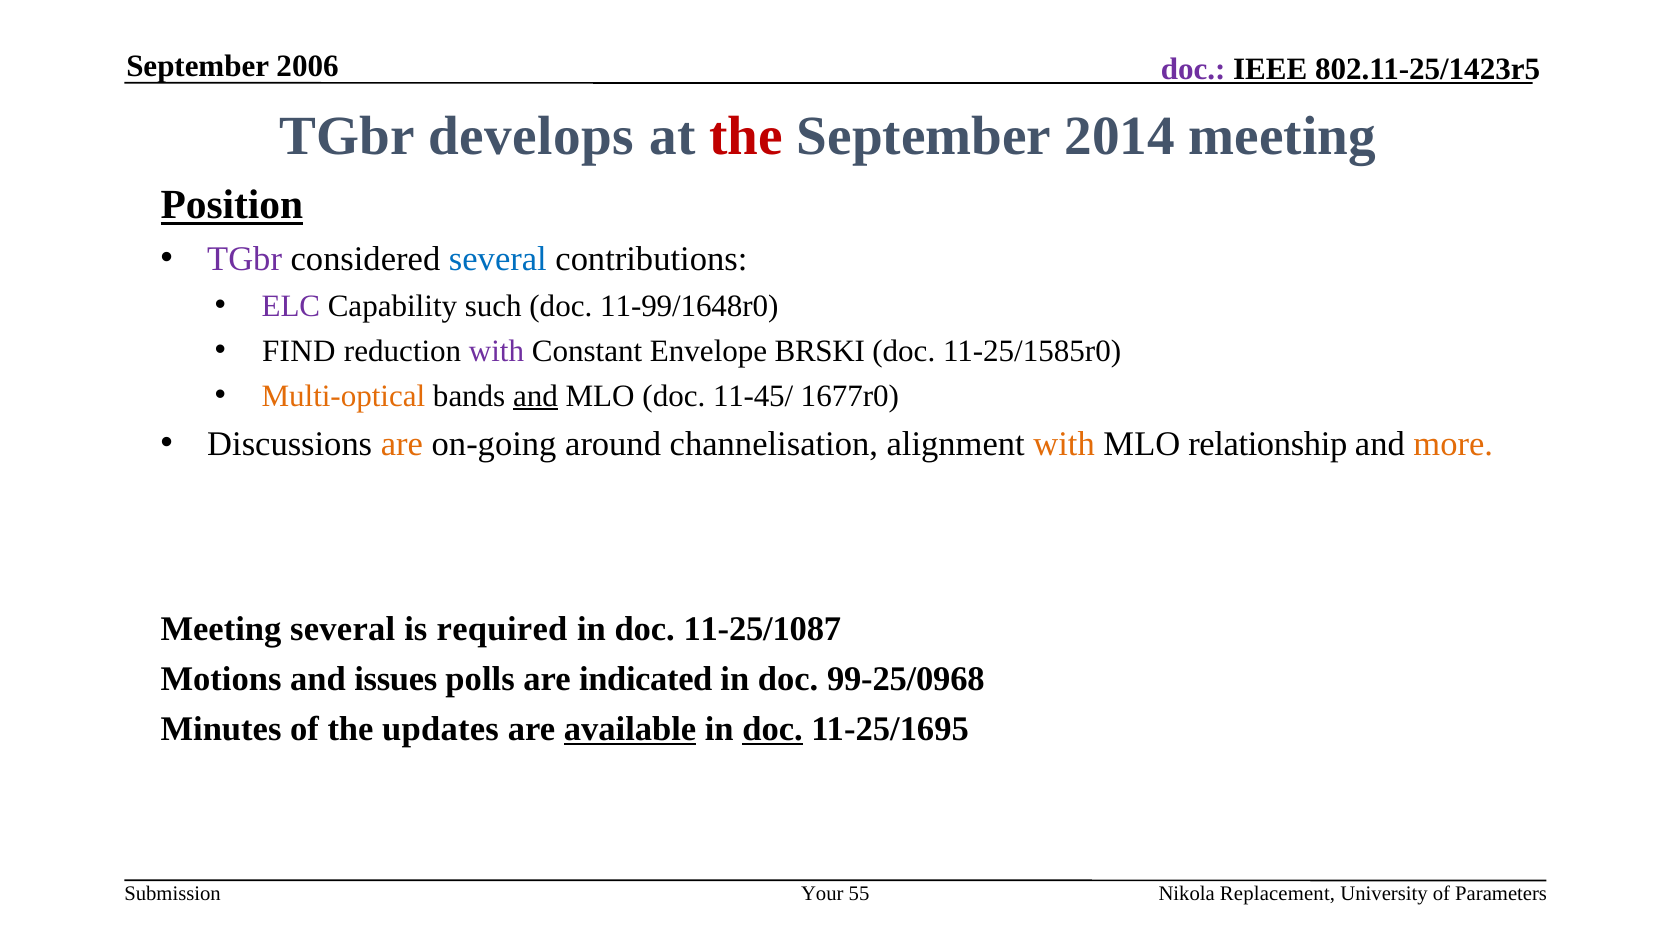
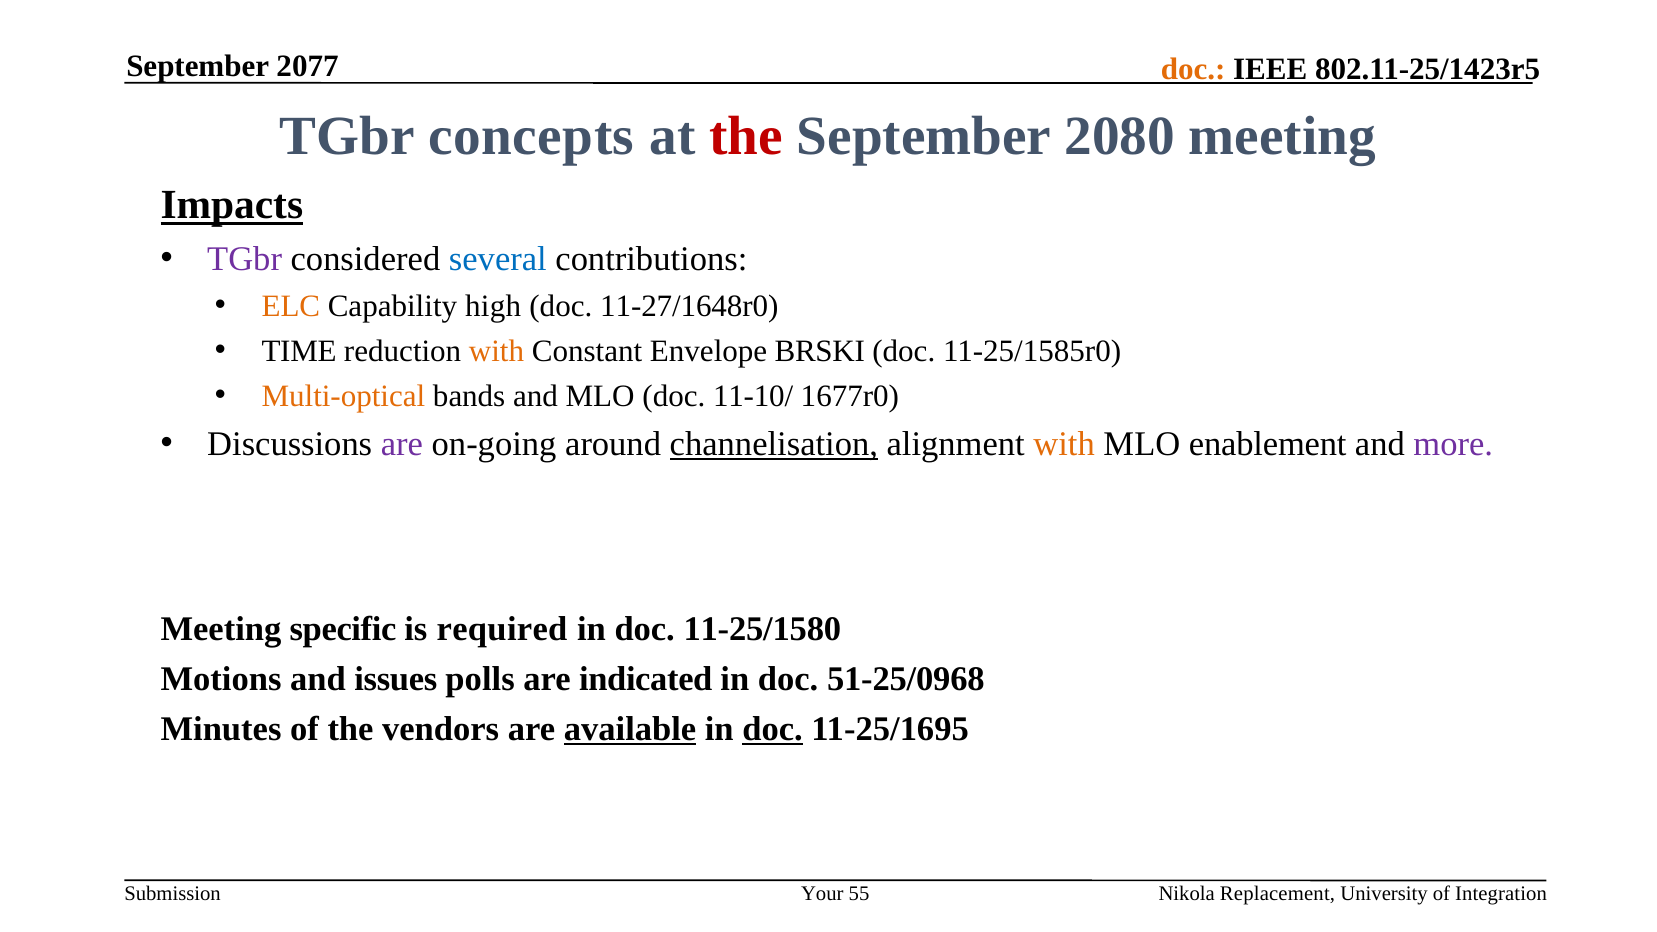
2006: 2006 -> 2077
doc at (1193, 69) colour: purple -> orange
develops: develops -> concepts
2014: 2014 -> 2080
Position: Position -> Impacts
ELC colour: purple -> orange
such: such -> high
11-99/1648r0: 11-99/1648r0 -> 11-27/1648r0
FIND: FIND -> TIME
with at (496, 351) colour: purple -> orange
and at (536, 396) underline: present -> none
11-45/: 11-45/ -> 11-10/
are at (402, 444) colour: orange -> purple
channelisation underline: none -> present
relationship: relationship -> enablement
more colour: orange -> purple
Meeting several: several -> specific
11-25/1087: 11-25/1087 -> 11-25/1580
99-25/0968: 99-25/0968 -> 51-25/0968
updates: updates -> vendors
Parameters: Parameters -> Integration
